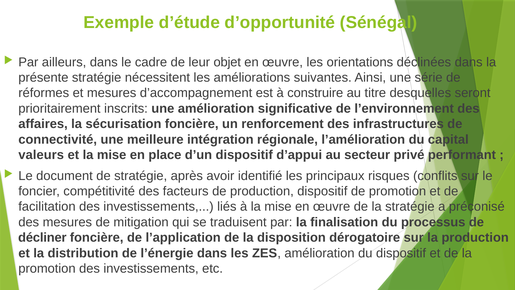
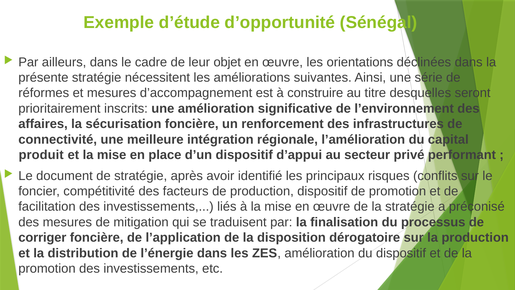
valeurs: valeurs -> produit
décliner: décliner -> corriger
